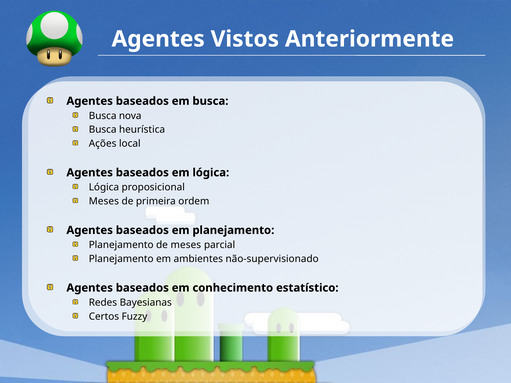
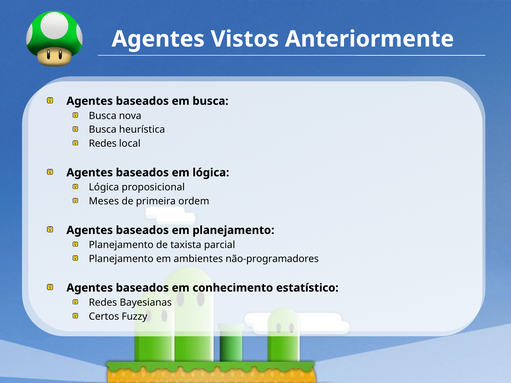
Ações at (103, 144): Ações -> Redes
de meses: meses -> taxista
não-supervisionado: não-supervisionado -> não-programadores
